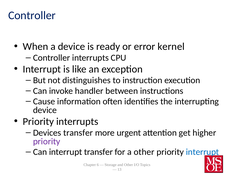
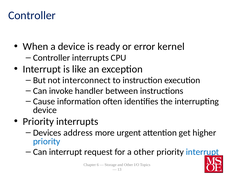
distinguishes: distinguishes -> interconnect
Devices transfer: transfer -> address
priority at (47, 142) colour: purple -> blue
interrupt transfer: transfer -> request
